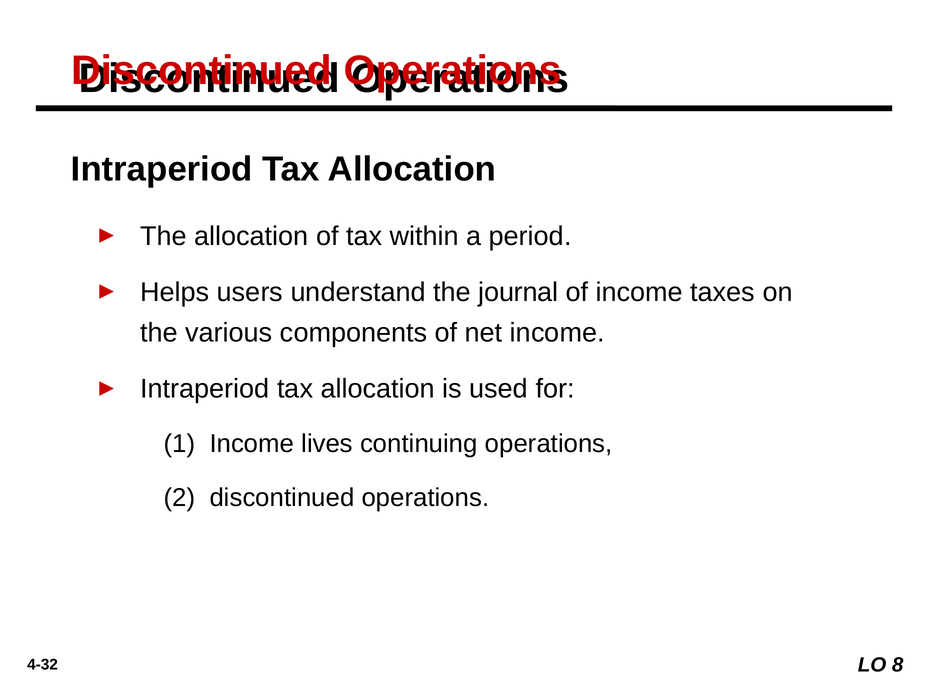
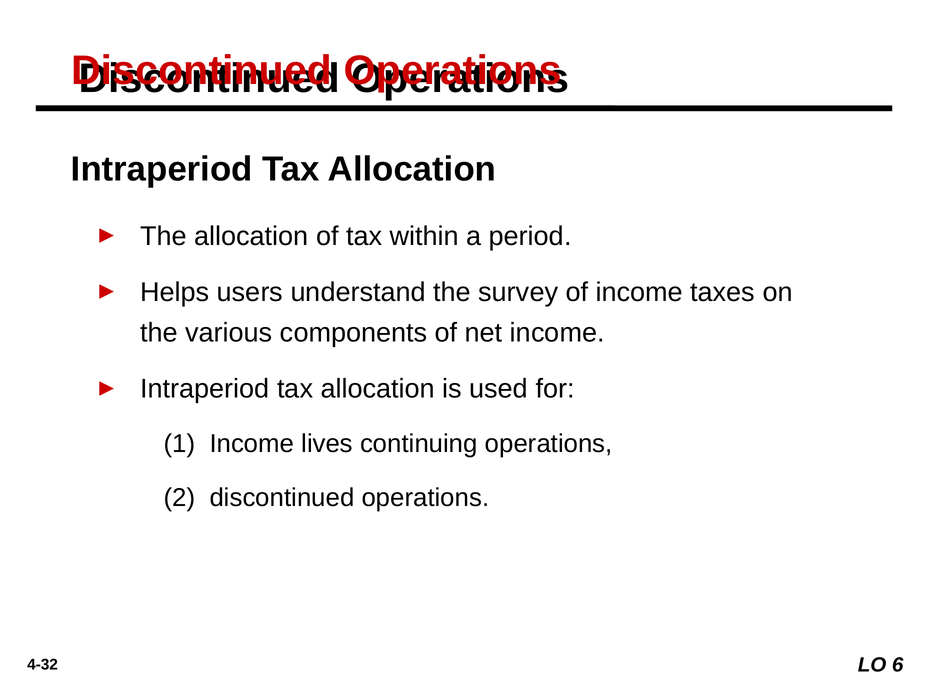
journal: journal -> survey
8: 8 -> 6
